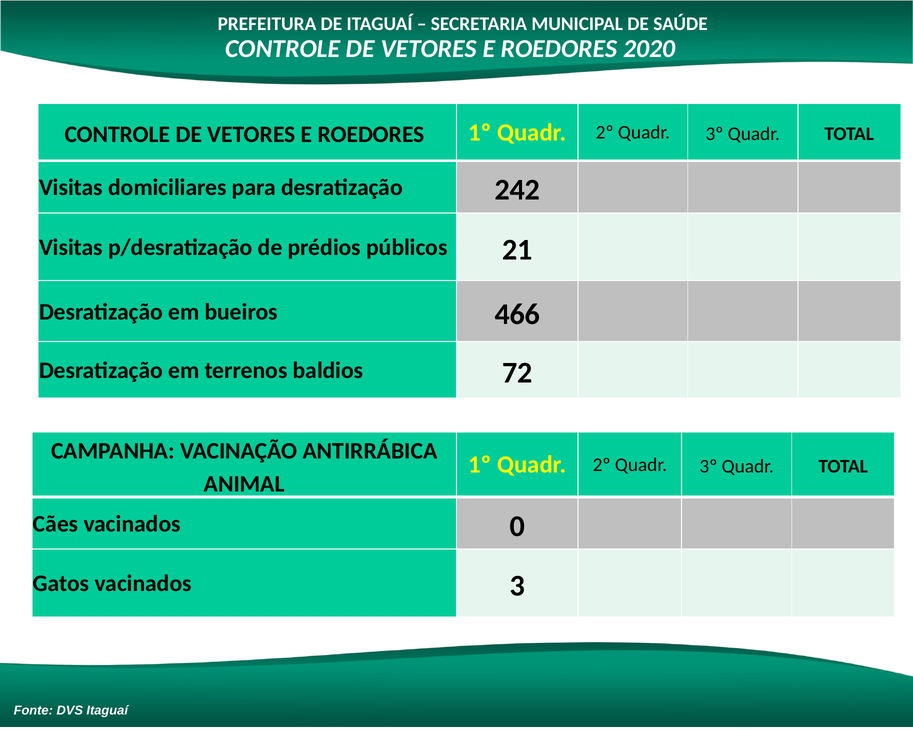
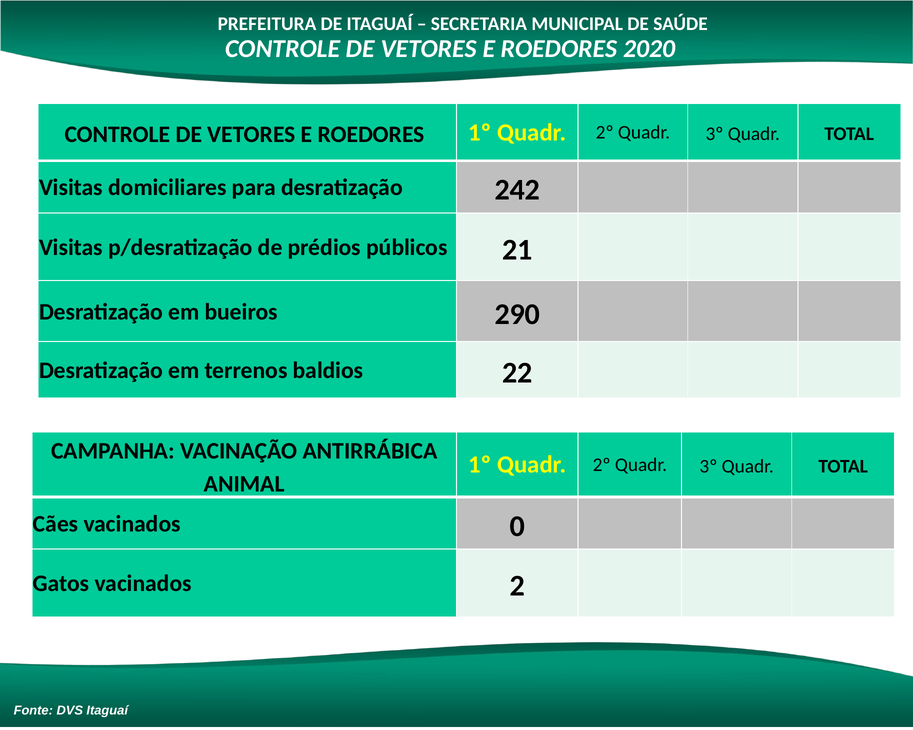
466: 466 -> 290
72: 72 -> 22
3: 3 -> 2
